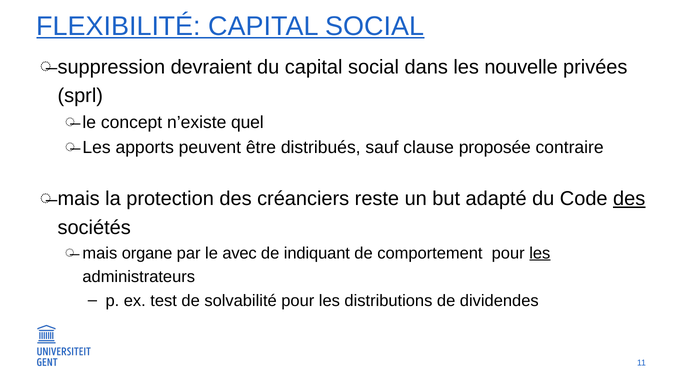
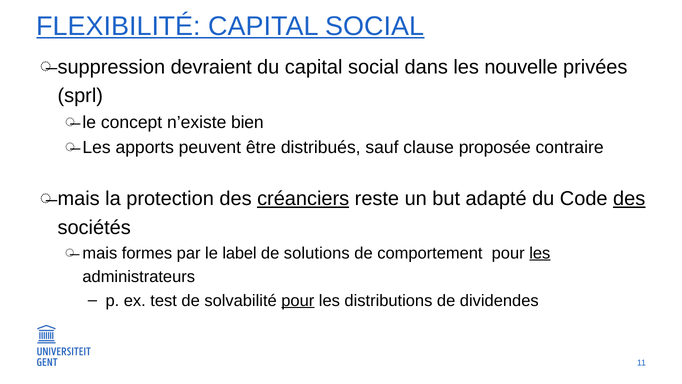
quel: quel -> bien
créanciers underline: none -> present
organe: organe -> formes
avec: avec -> label
indiquant: indiquant -> solutions
pour at (298, 300) underline: none -> present
